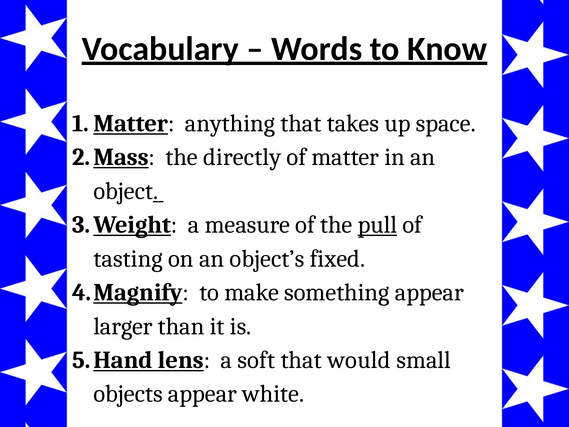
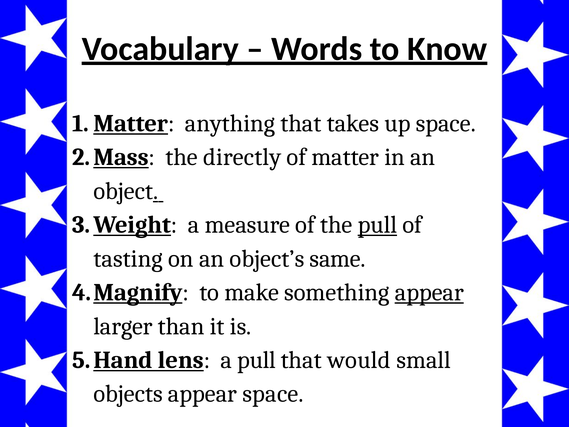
fixed: fixed -> same
appear at (429, 292) underline: none -> present
a soft: soft -> pull
appear white: white -> space
